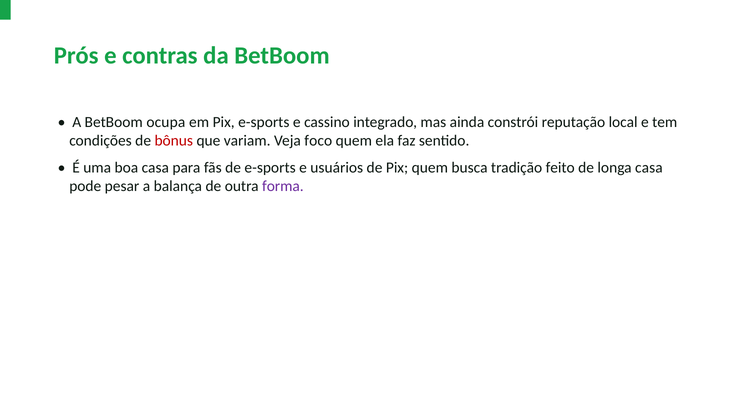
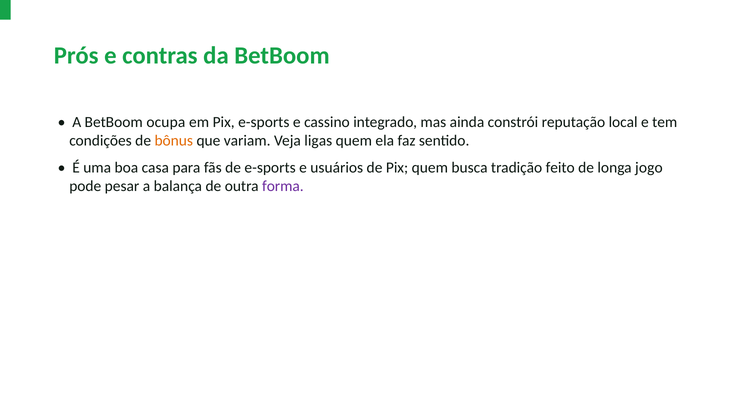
bônus colour: red -> orange
foco: foco -> ligas
longa casa: casa -> jogo
